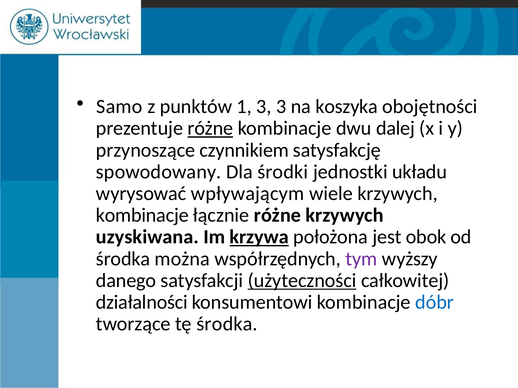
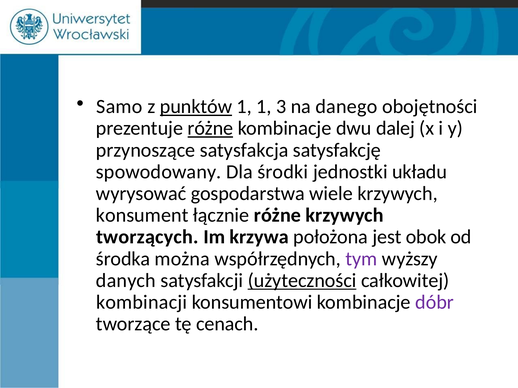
punktów underline: none -> present
1 3: 3 -> 1
koszyka: koszyka -> danego
czynnikiem: czynnikiem -> satysfakcja
wpływającym: wpływającym -> gospodarstwa
kombinacje at (142, 216): kombinacje -> konsument
uzyskiwana: uzyskiwana -> tworzących
krzywa underline: present -> none
danego: danego -> danych
działalności: działalności -> kombinacji
dóbr colour: blue -> purple
tę środka: środka -> cenach
